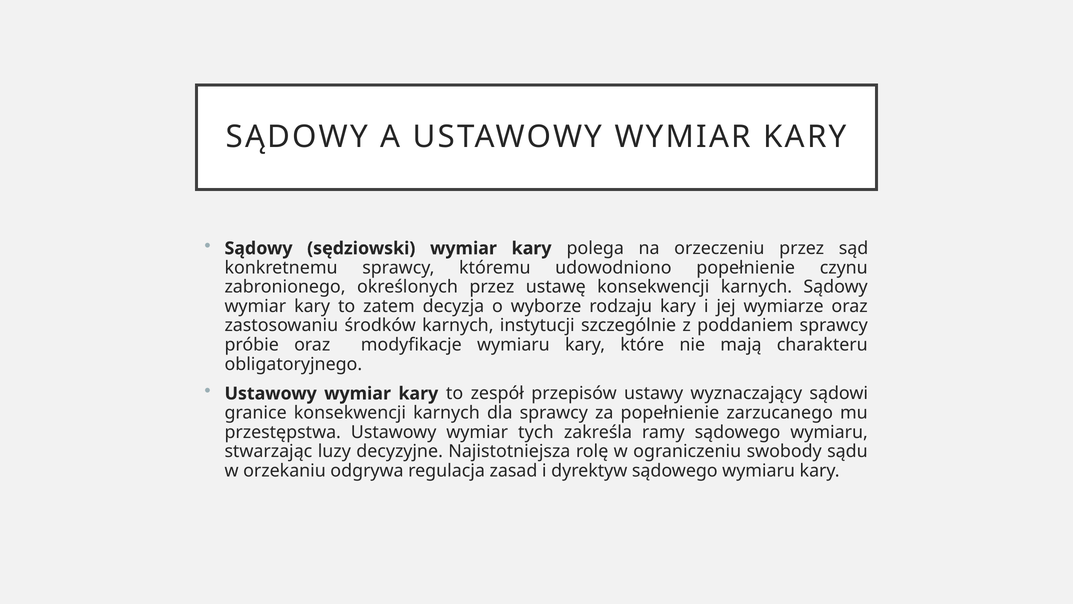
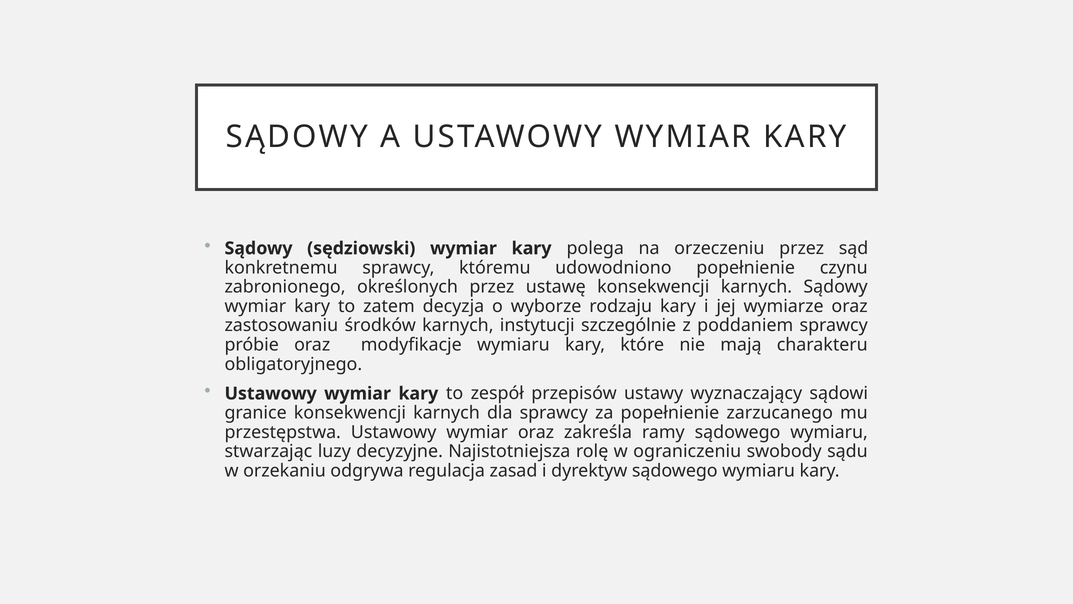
wymiar tych: tych -> oraz
